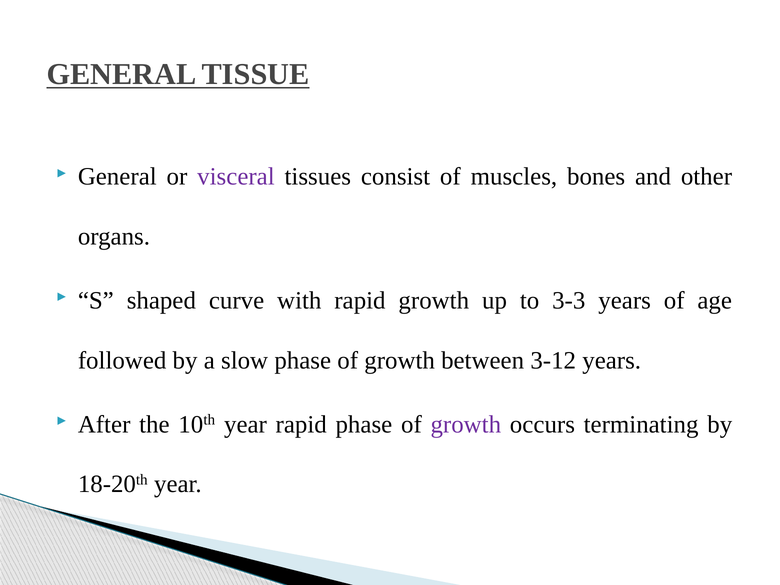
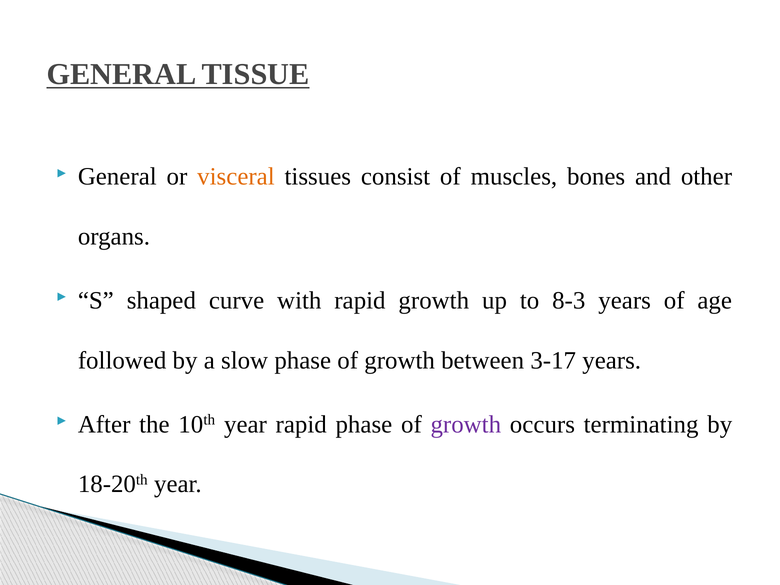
visceral colour: purple -> orange
3-3: 3-3 -> 8-3
3-12: 3-12 -> 3-17
